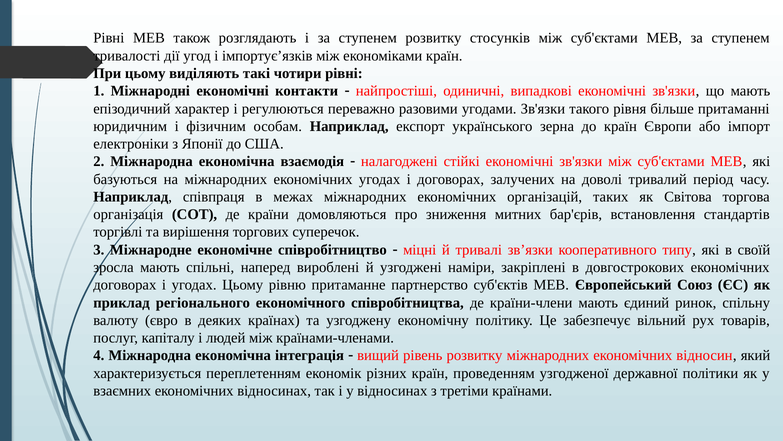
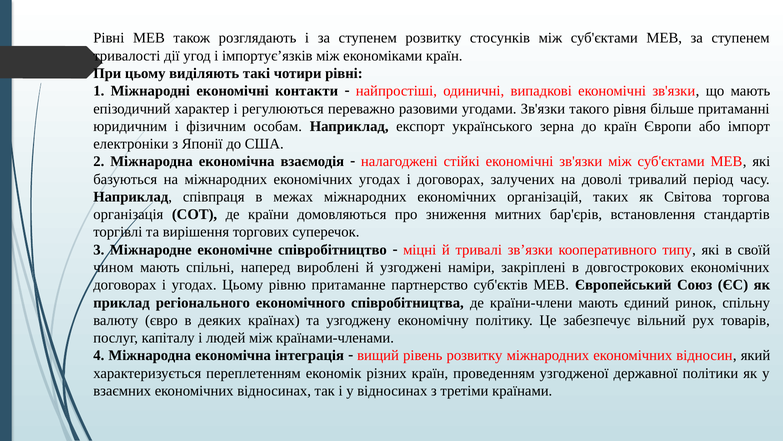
зросла: зросла -> чином
